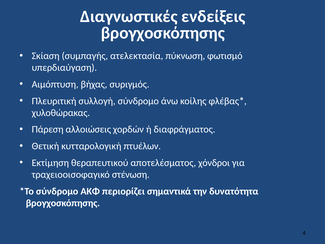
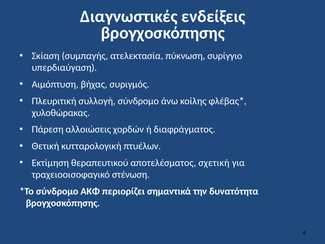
φωτισμό: φωτισμό -> συρίγγιο
χόνδροι: χόνδροι -> σχετική
